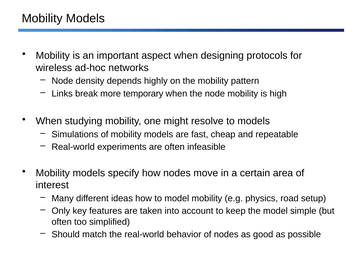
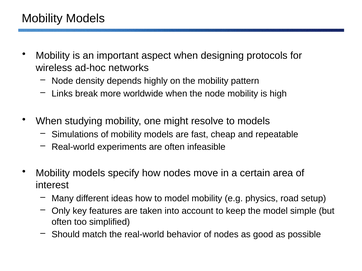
temporary: temporary -> worldwide
